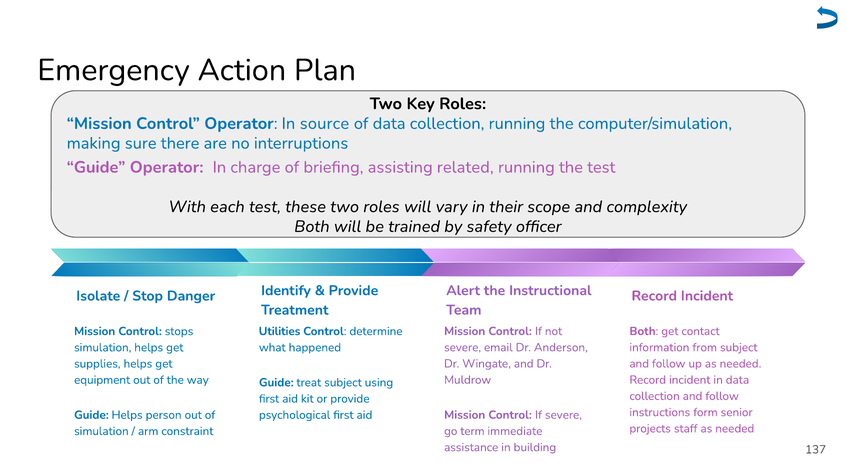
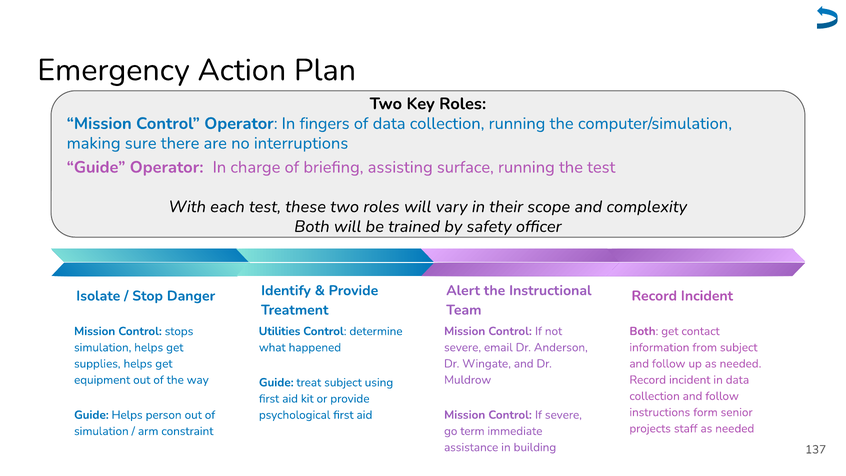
source: source -> fingers
related: related -> surface
